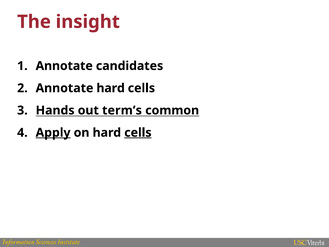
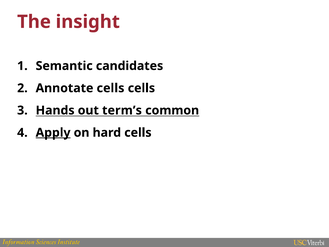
Annotate at (64, 66): Annotate -> Semantic
Annotate hard: hard -> cells
cells at (138, 133) underline: present -> none
